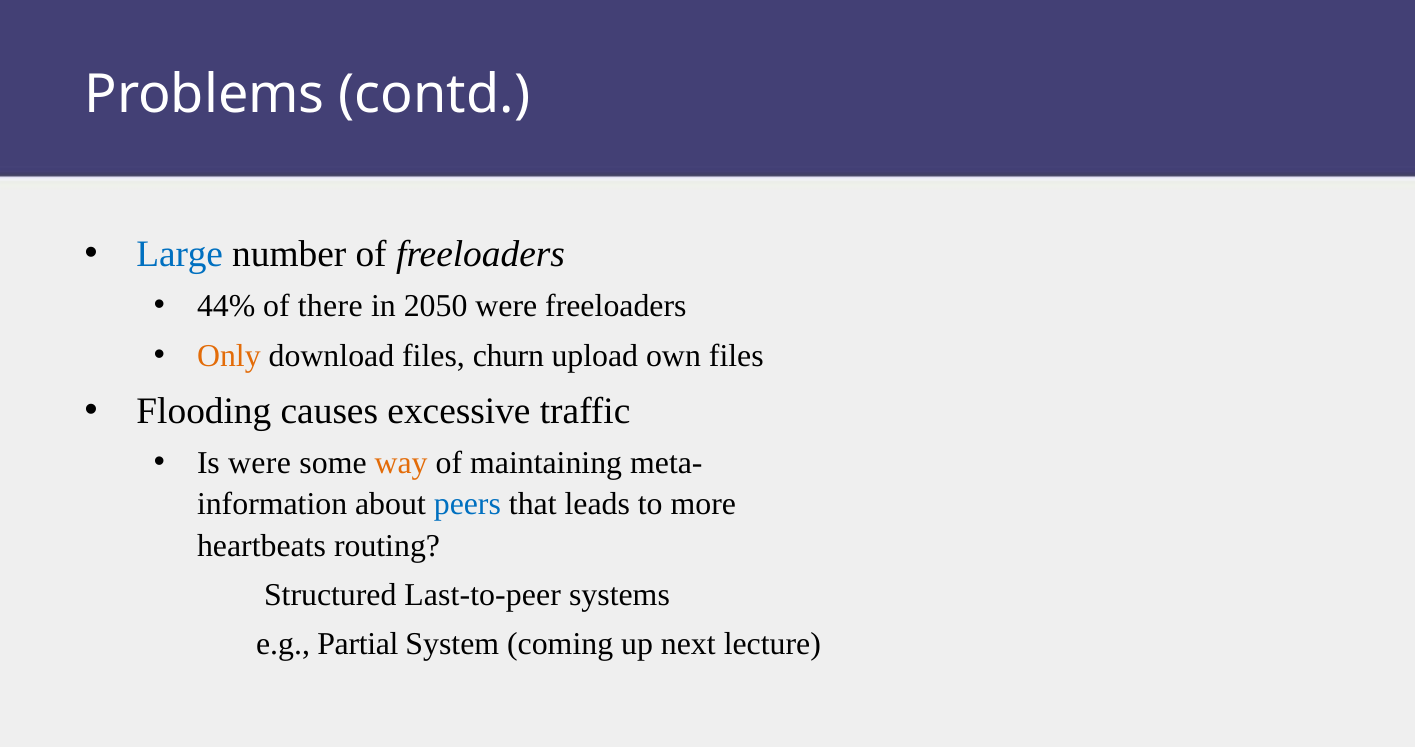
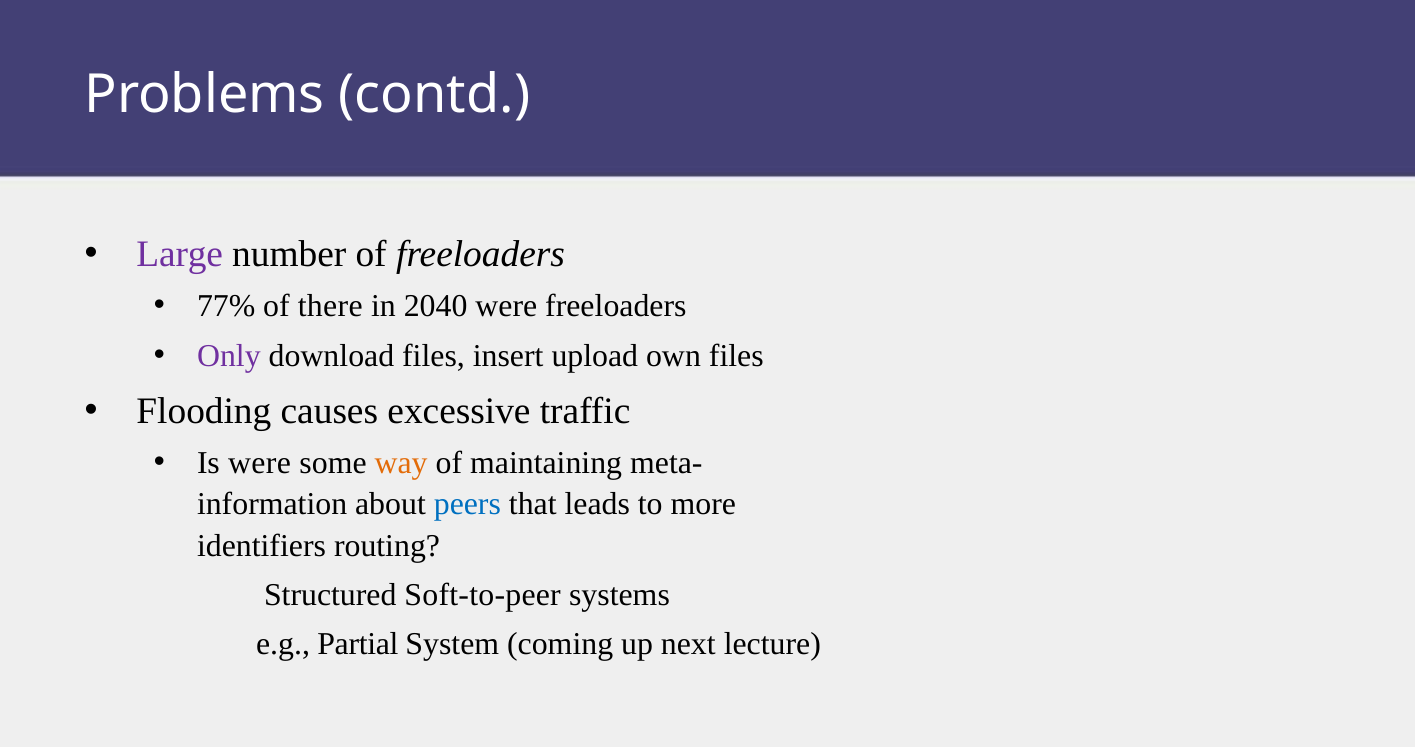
Large colour: blue -> purple
44%: 44% -> 77%
2050: 2050 -> 2040
Only colour: orange -> purple
churn: churn -> insert
heartbeats: heartbeats -> identifiers
Last-to-peer: Last-to-peer -> Soft-to-peer
